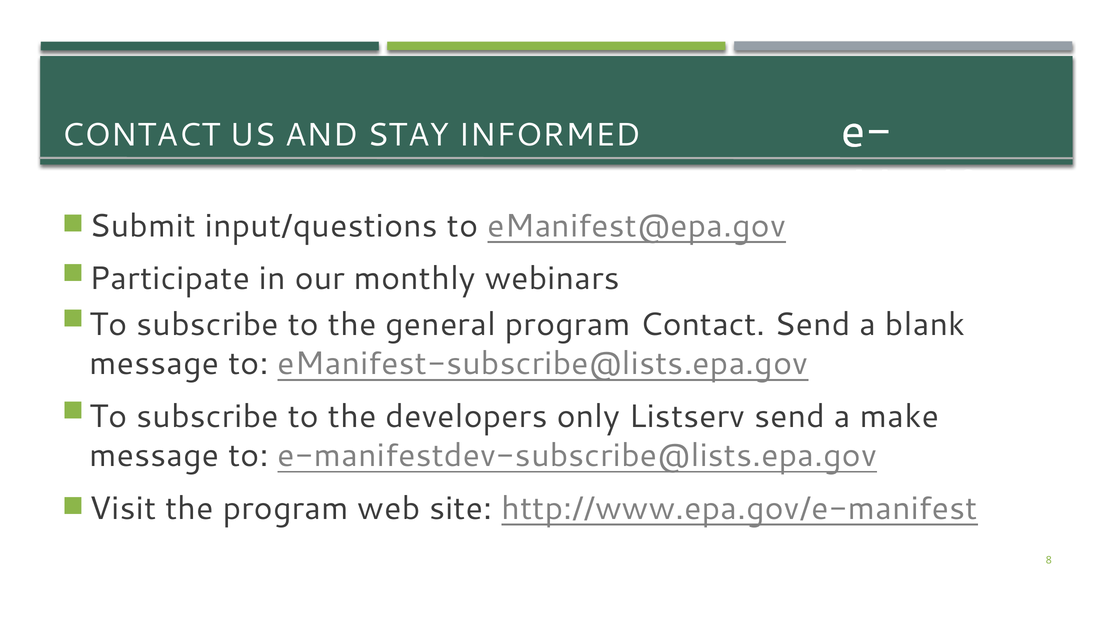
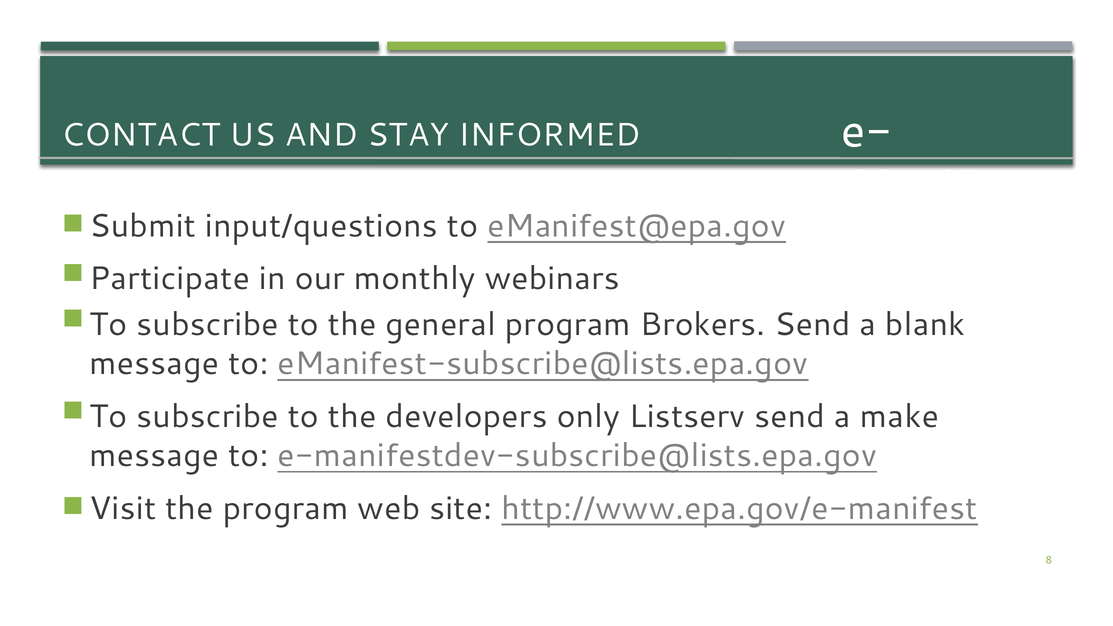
program Contact: Contact -> Brokers
